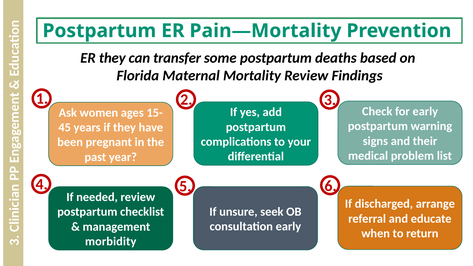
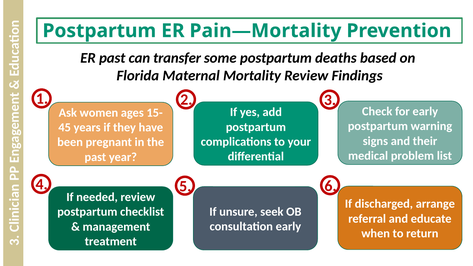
ER they: they -> past
morbidity: morbidity -> treatment
